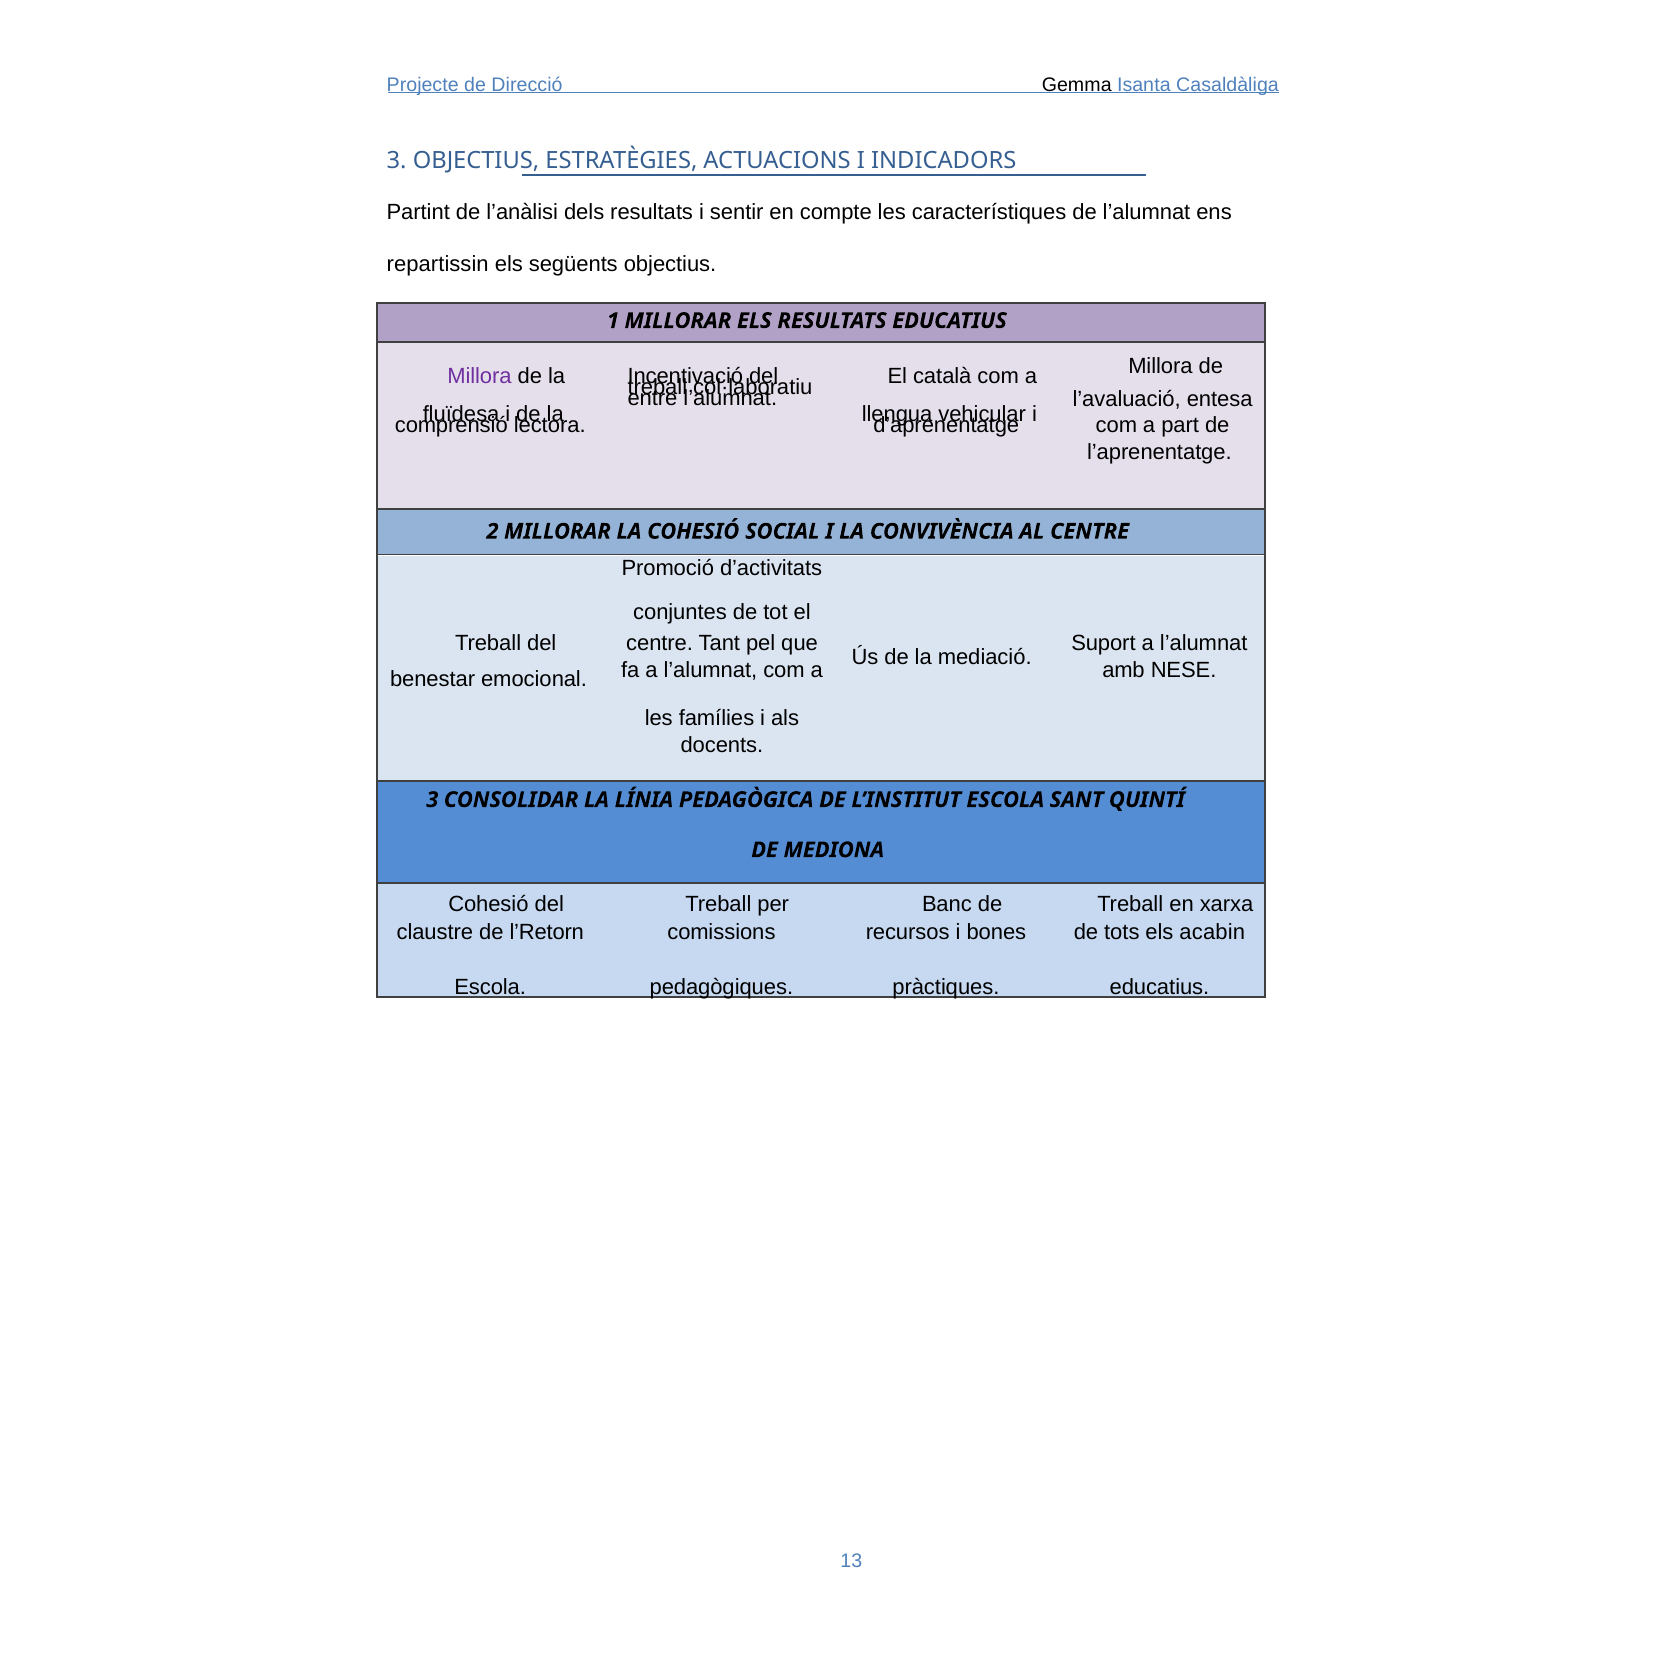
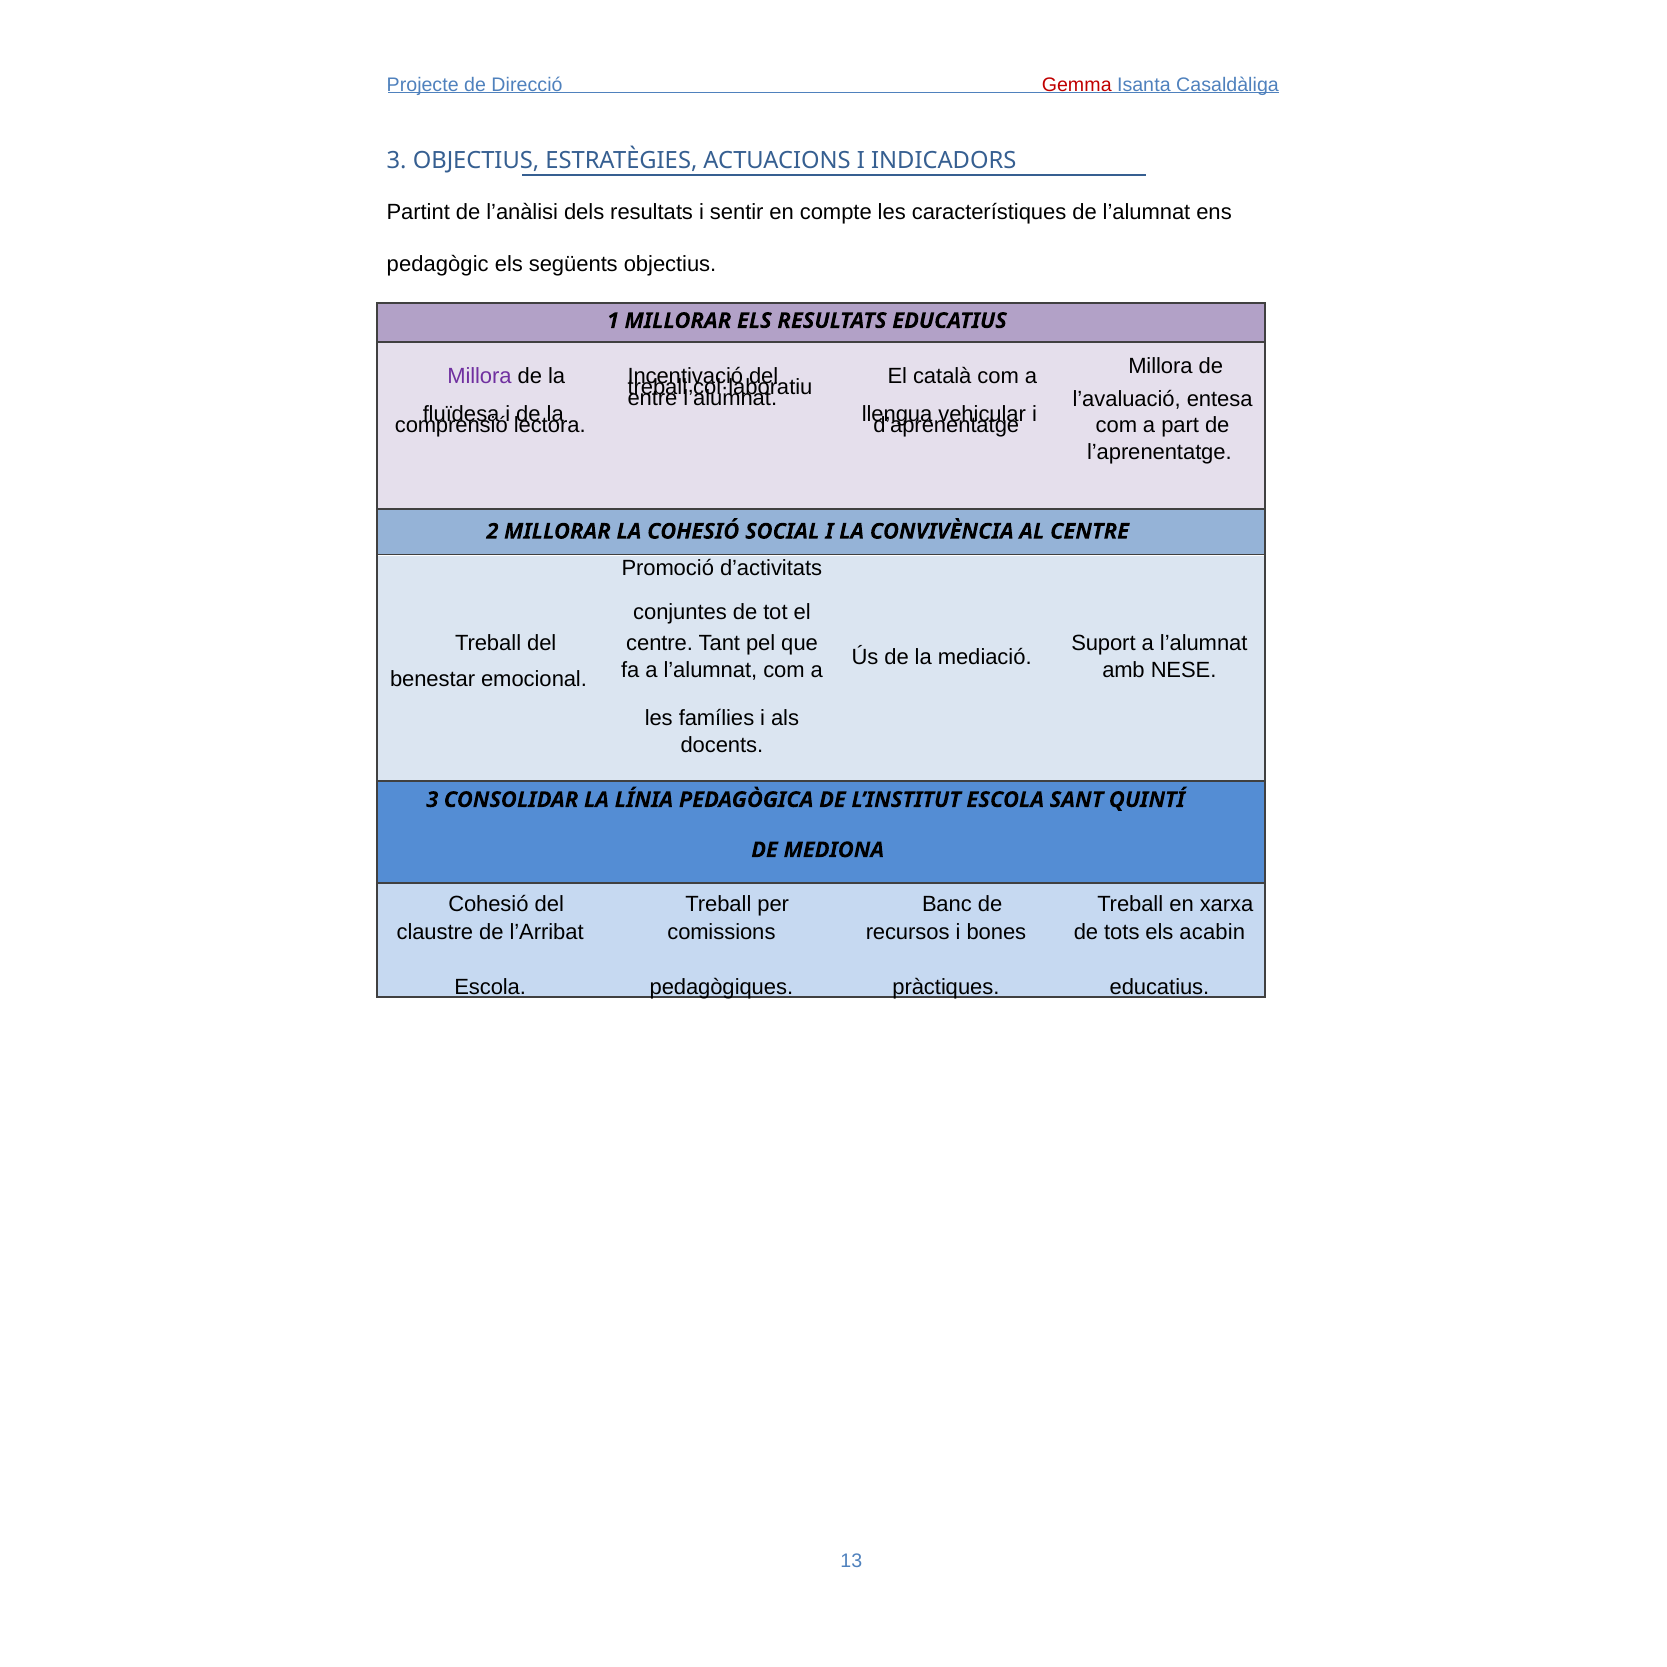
Gemma colour: black -> red
repartissin: repartissin -> pedagògic
l’Retorn: l’Retorn -> l’Arribat
